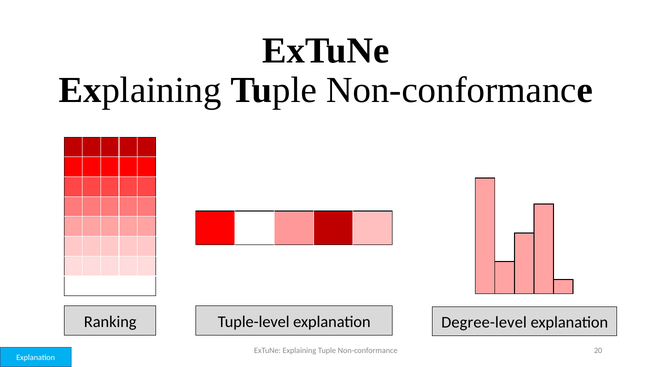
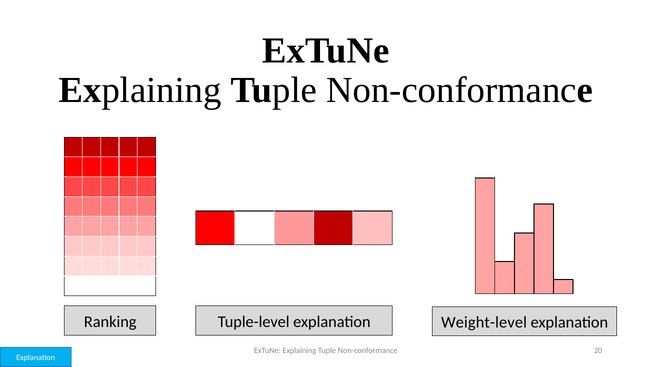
Degree-level: Degree-level -> Weight-level
